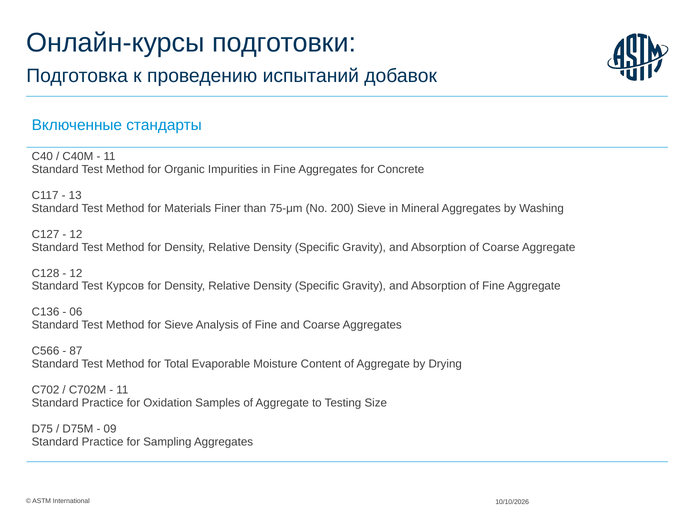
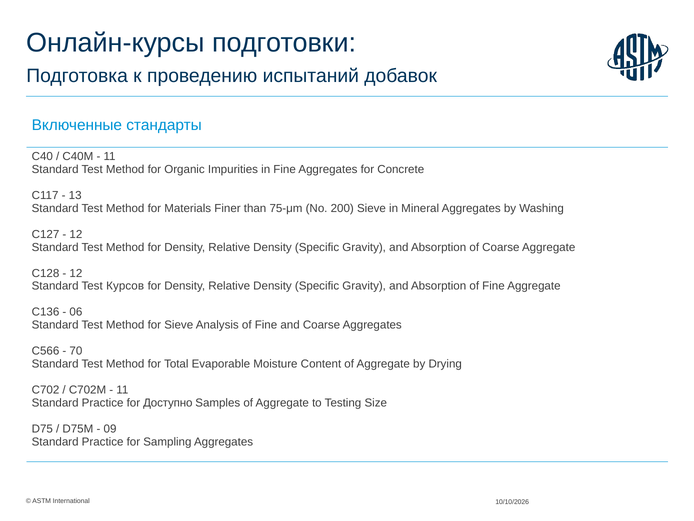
87: 87 -> 70
Oxidation: Oxidation -> Доступно
